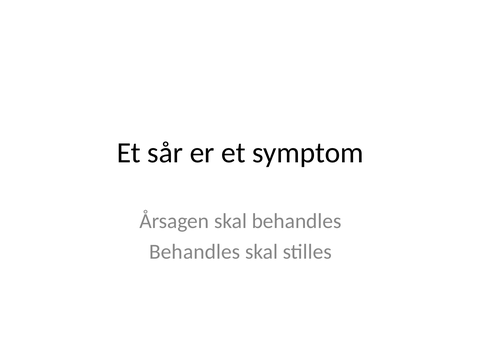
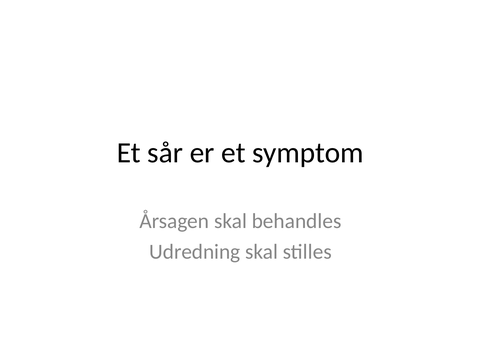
Behandles at (195, 251): Behandles -> Udredning
